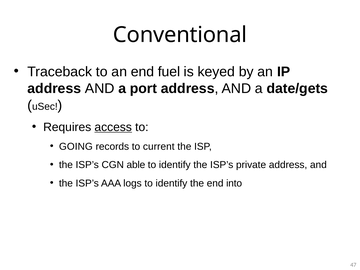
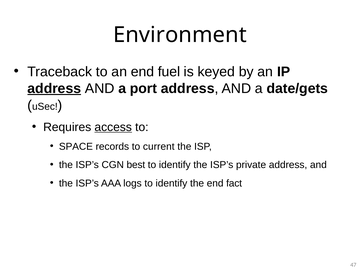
Conventional: Conventional -> Environment
address at (54, 88) underline: none -> present
GOING: GOING -> SPACE
able: able -> best
into: into -> fact
